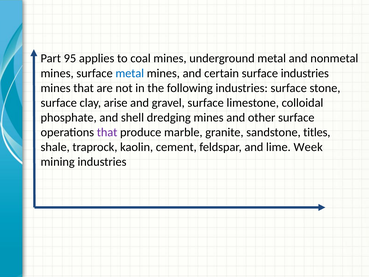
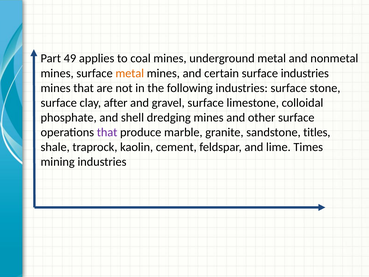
95: 95 -> 49
metal at (130, 73) colour: blue -> orange
arise: arise -> after
Week: Week -> Times
